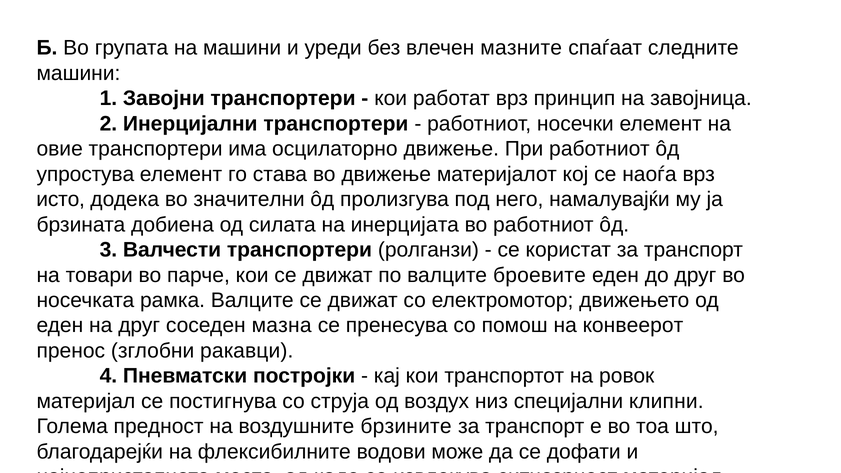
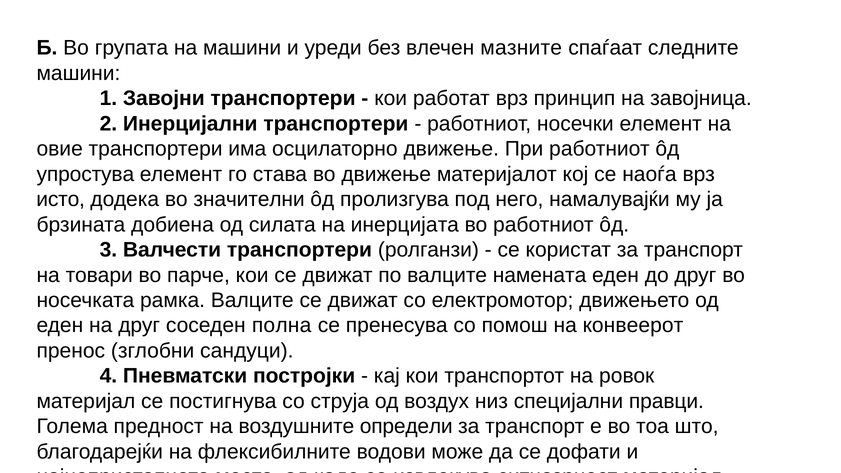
броевите: броевите -> намената
мазна: мазна -> полна
ракавци: ракавци -> сандуци
клипни: клипни -> правци
брзините: брзините -> определи
